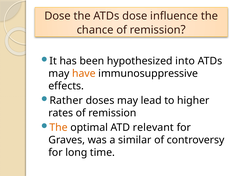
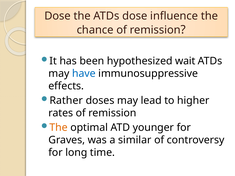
into: into -> wait
have colour: orange -> blue
relevant: relevant -> younger
